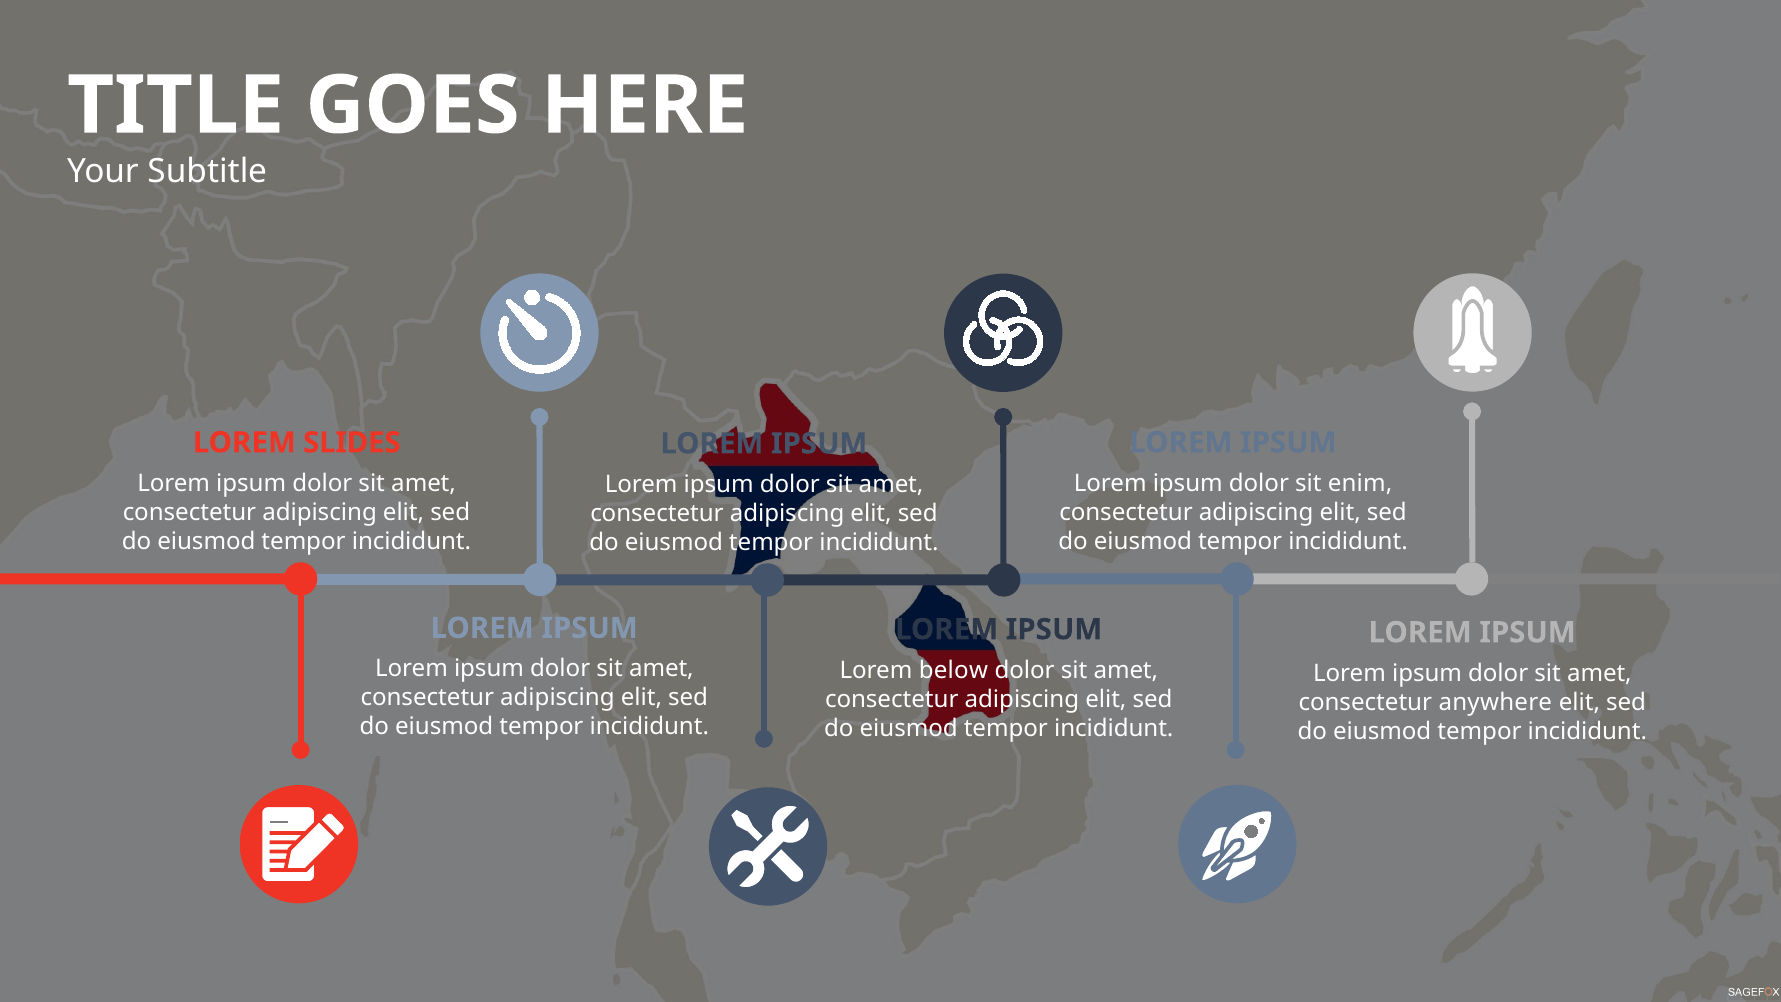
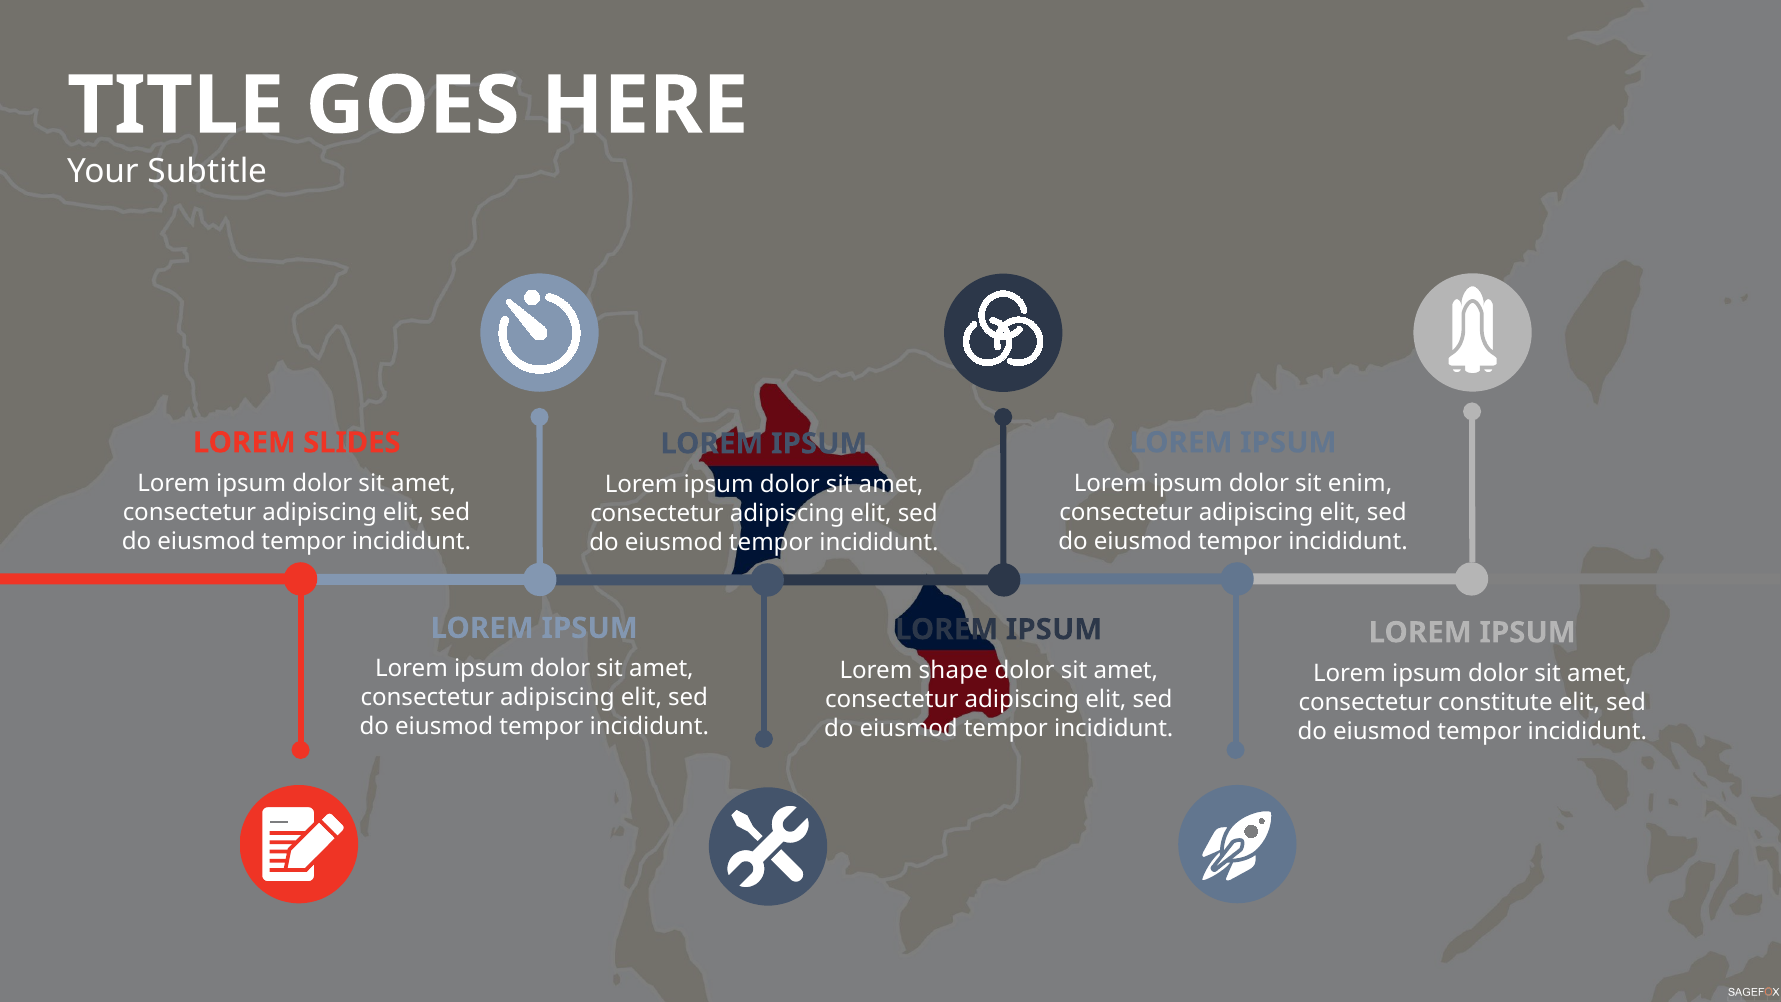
below: below -> shape
anywhere: anywhere -> constitute
